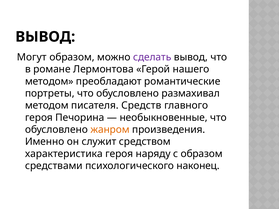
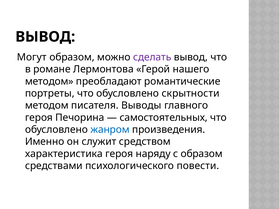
размахивал: размахивал -> скрытности
Средств: Средств -> Выводы
необыкновенные: необыкновенные -> самостоятельных
жанром colour: orange -> blue
наконец: наконец -> повести
